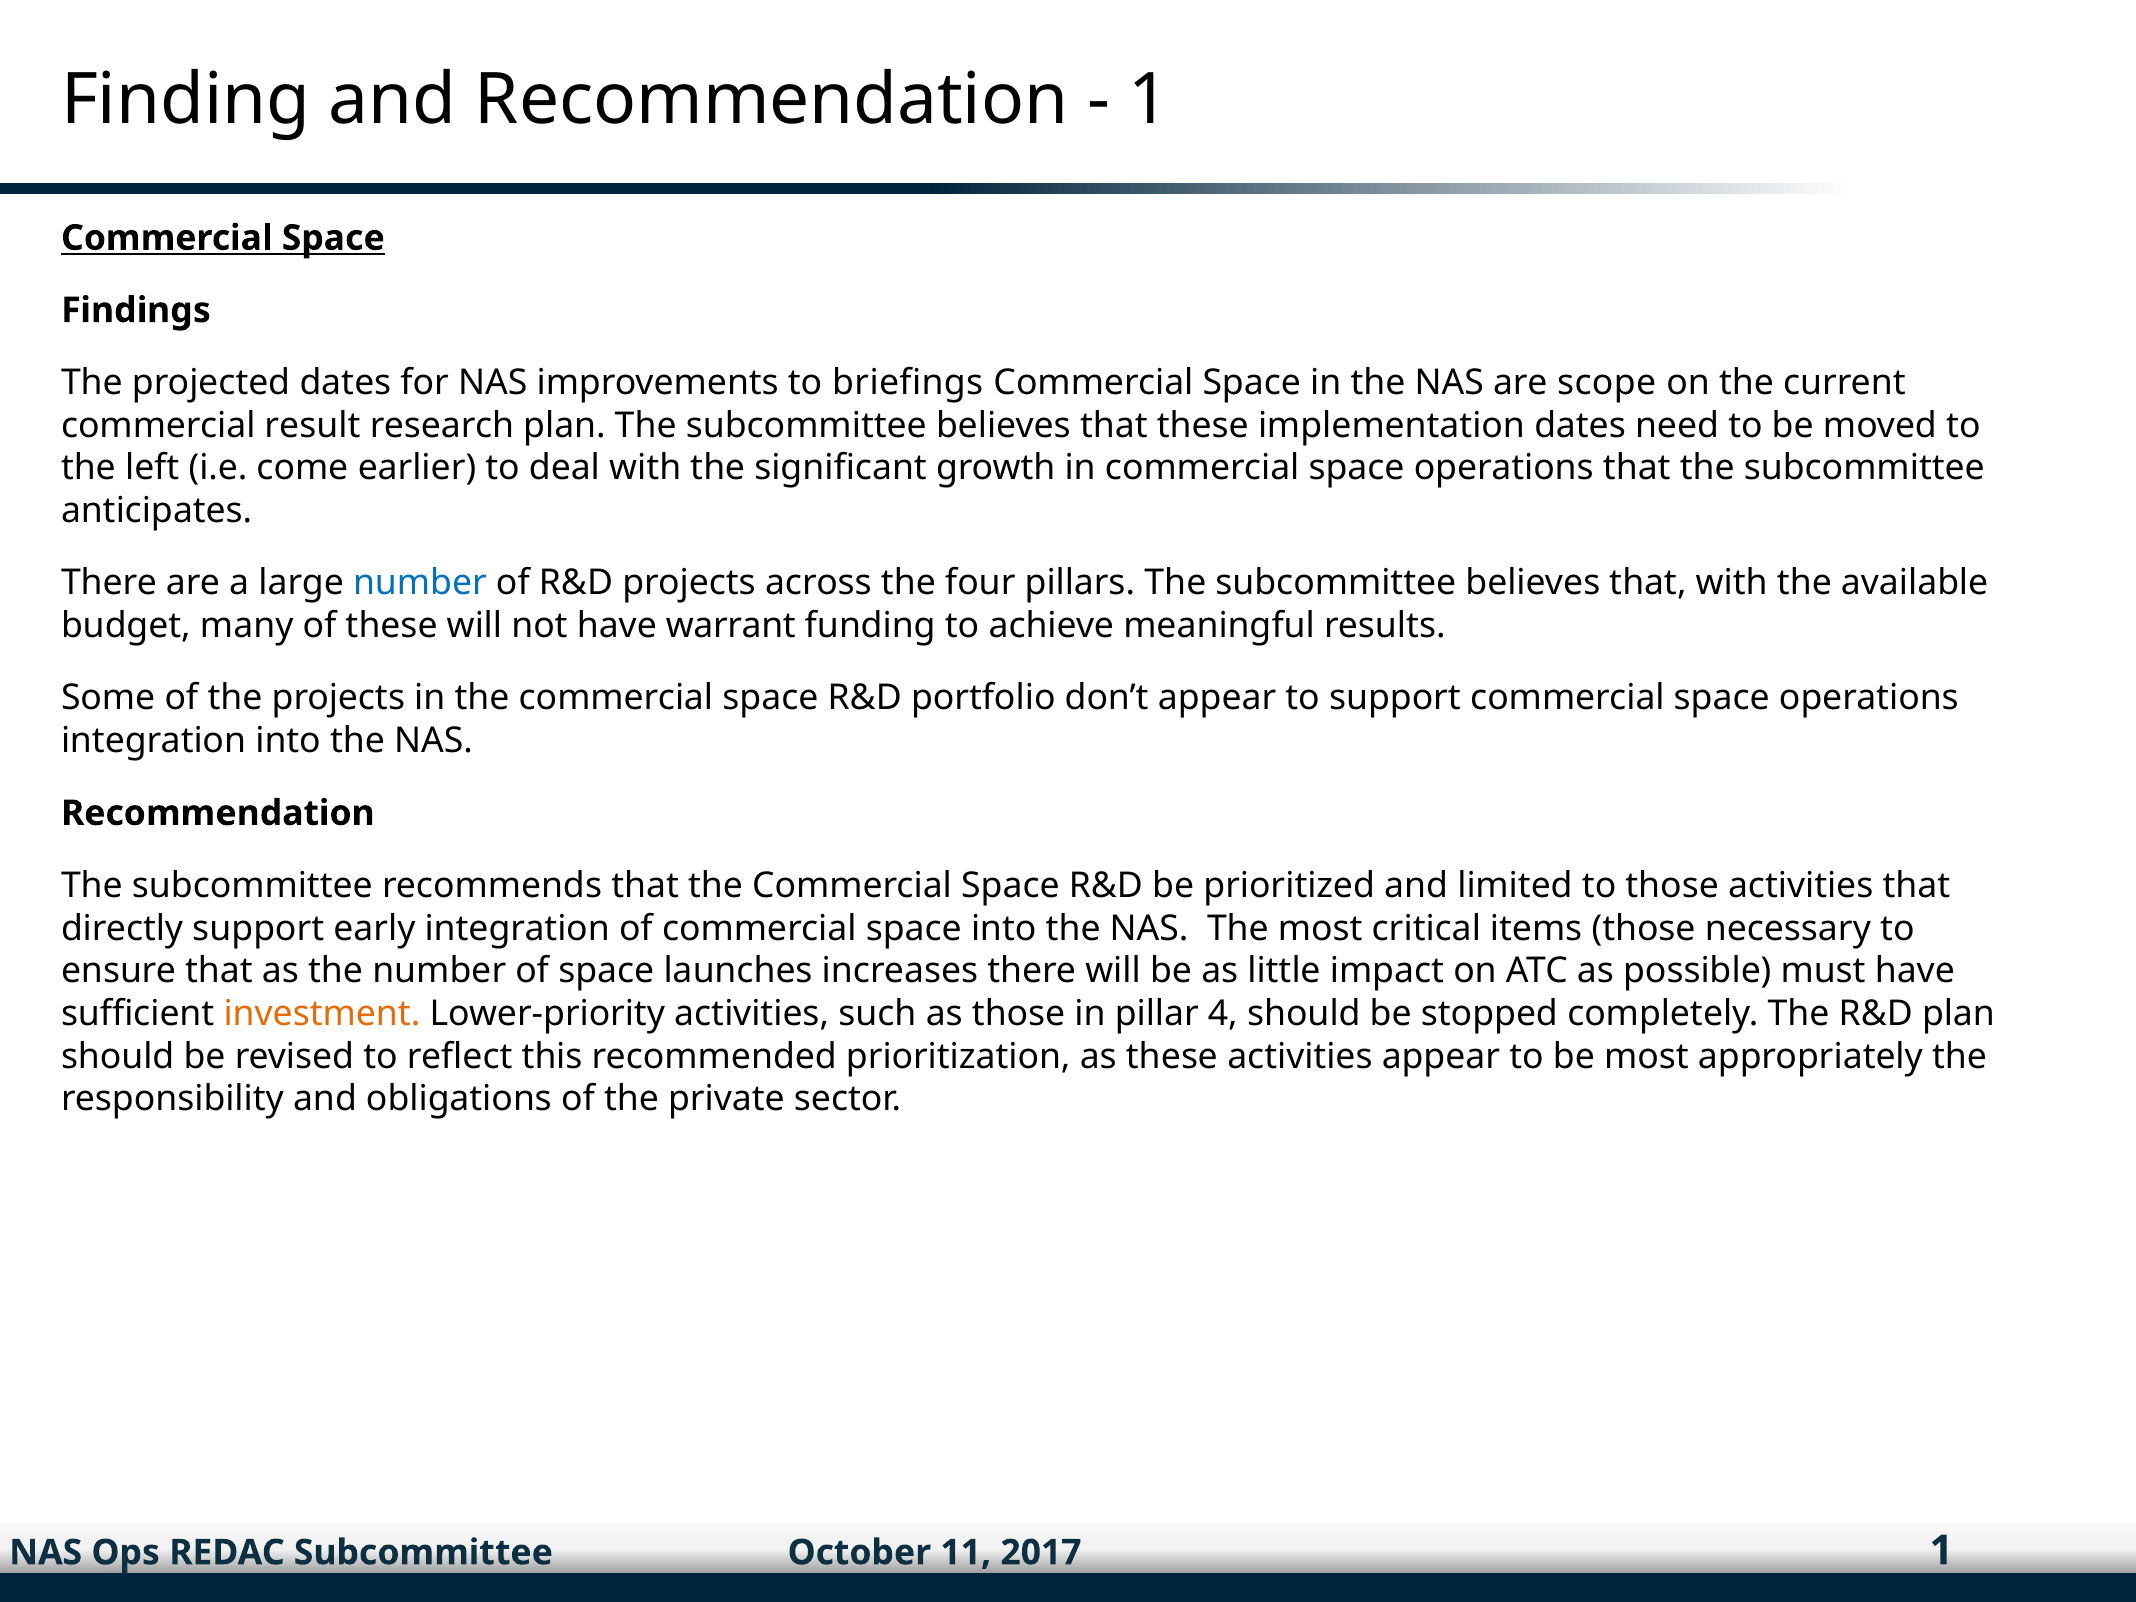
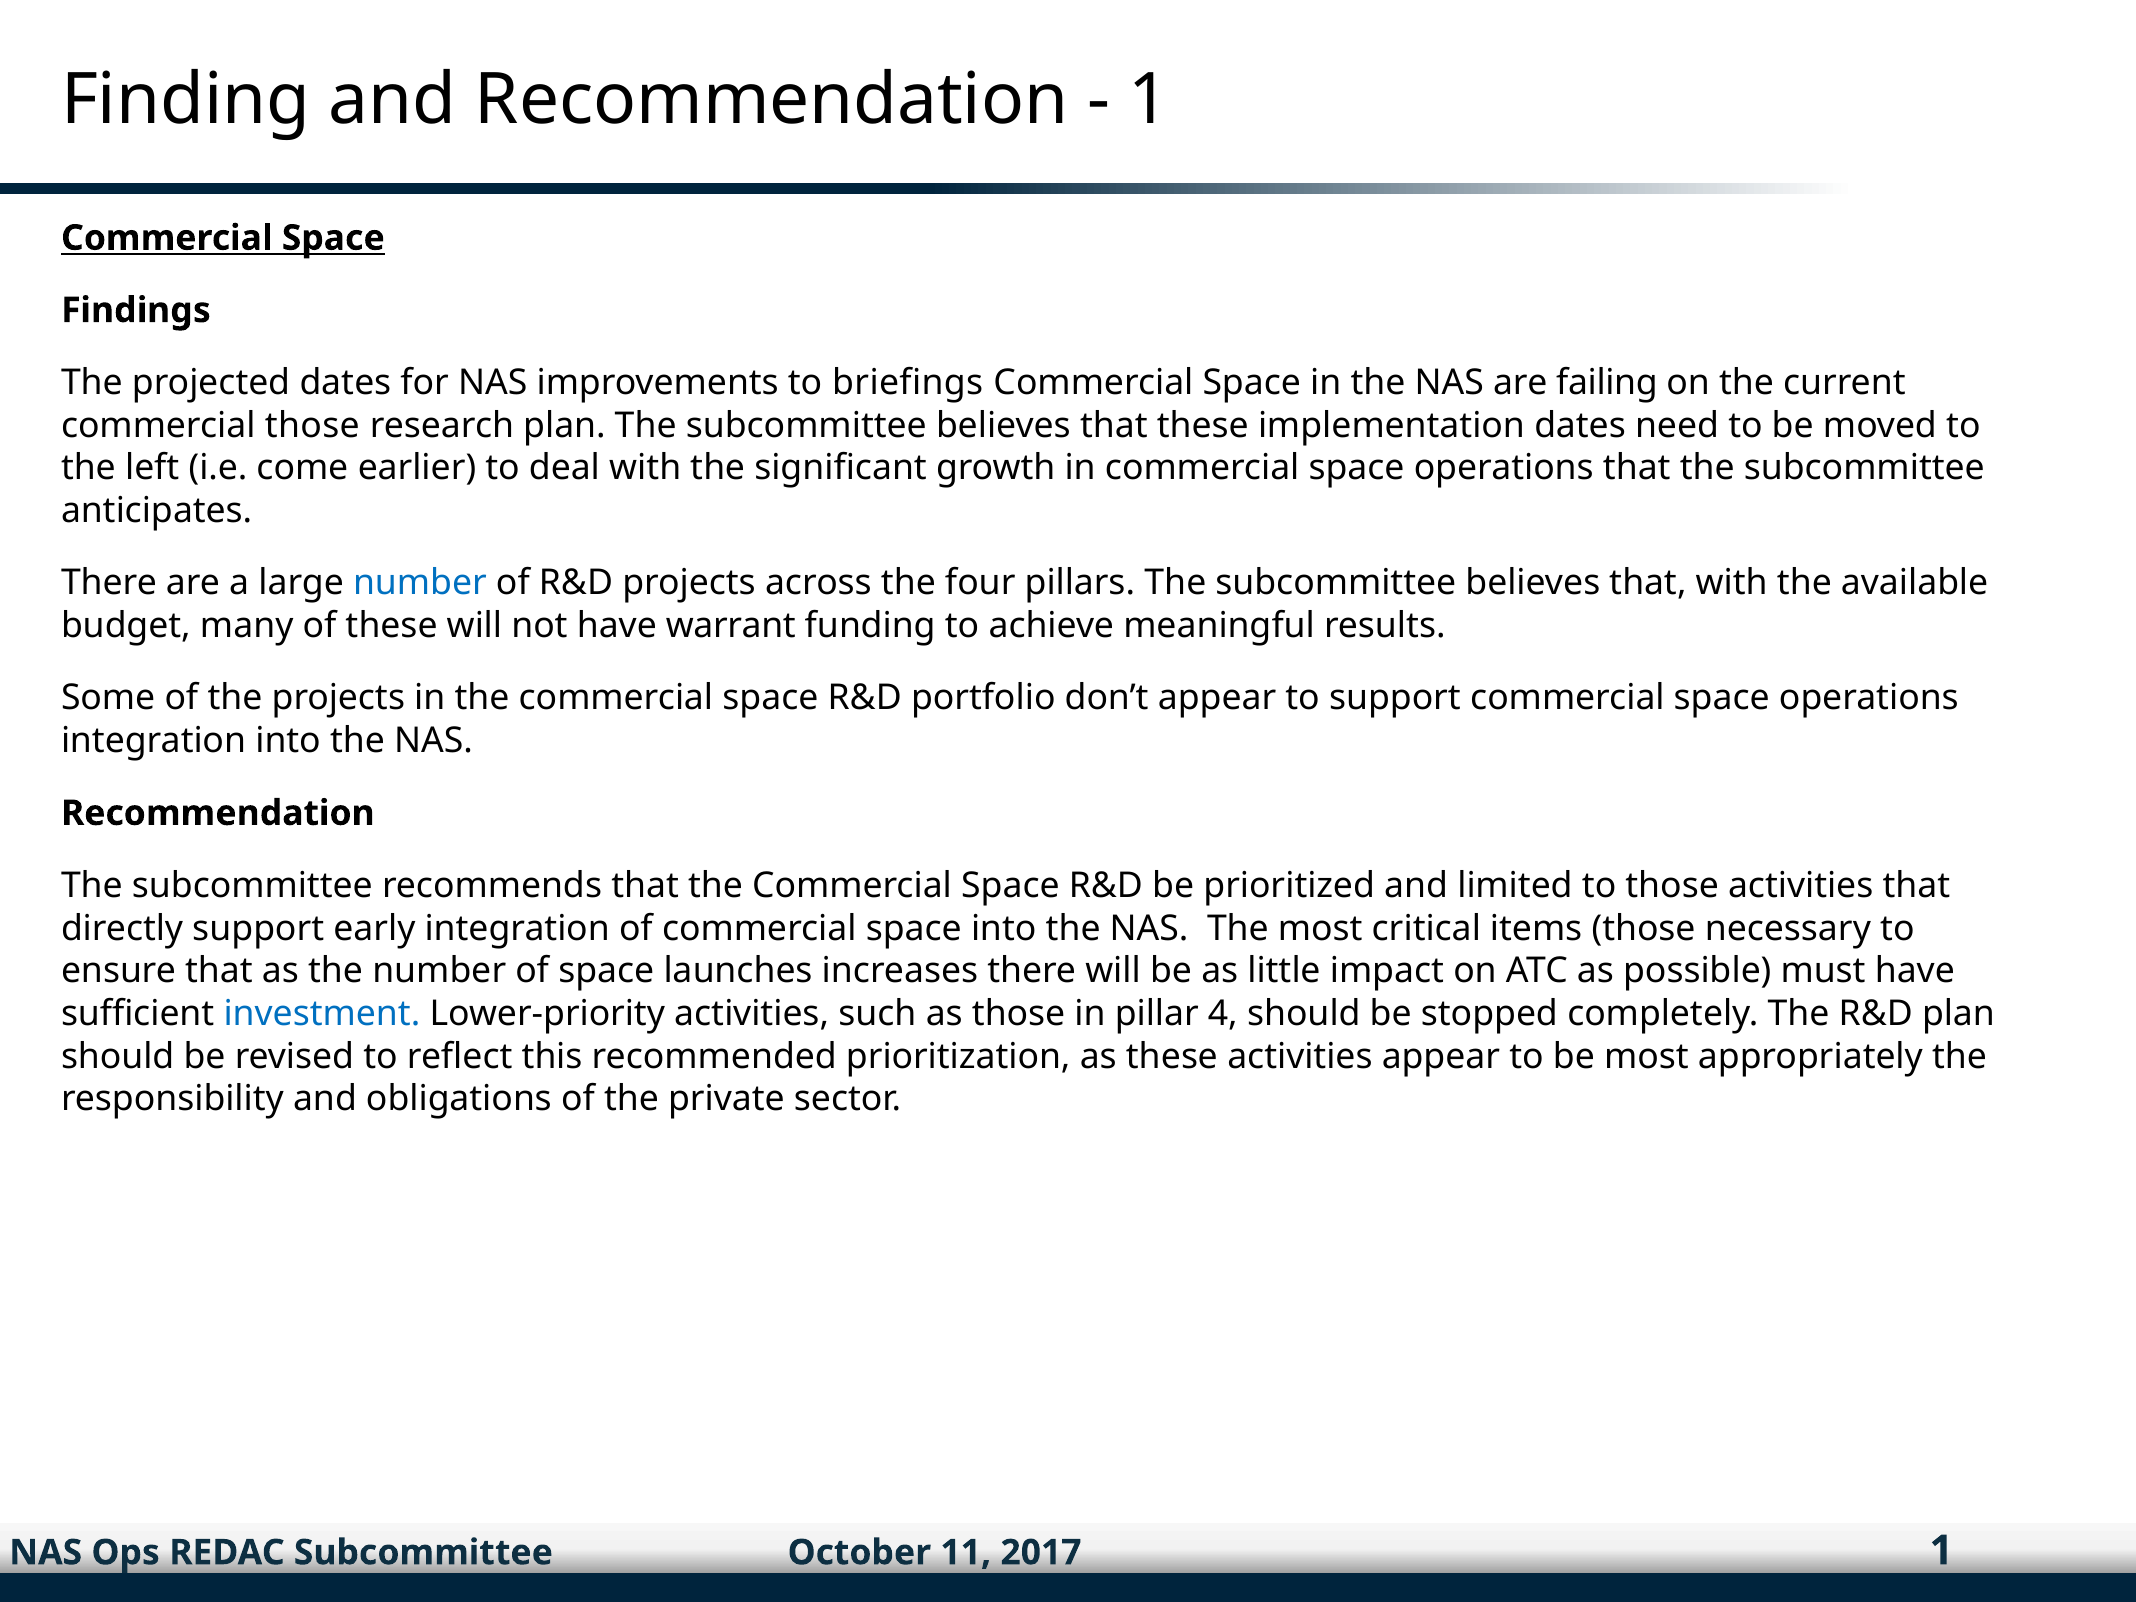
scope: scope -> failing
commercial result: result -> those
investment colour: orange -> blue
